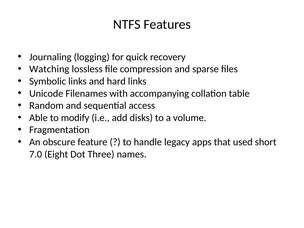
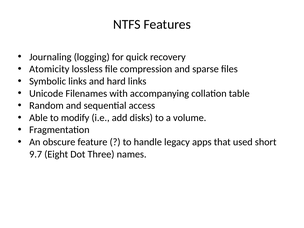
Watching: Watching -> Atomicity
7.0: 7.0 -> 9.7
